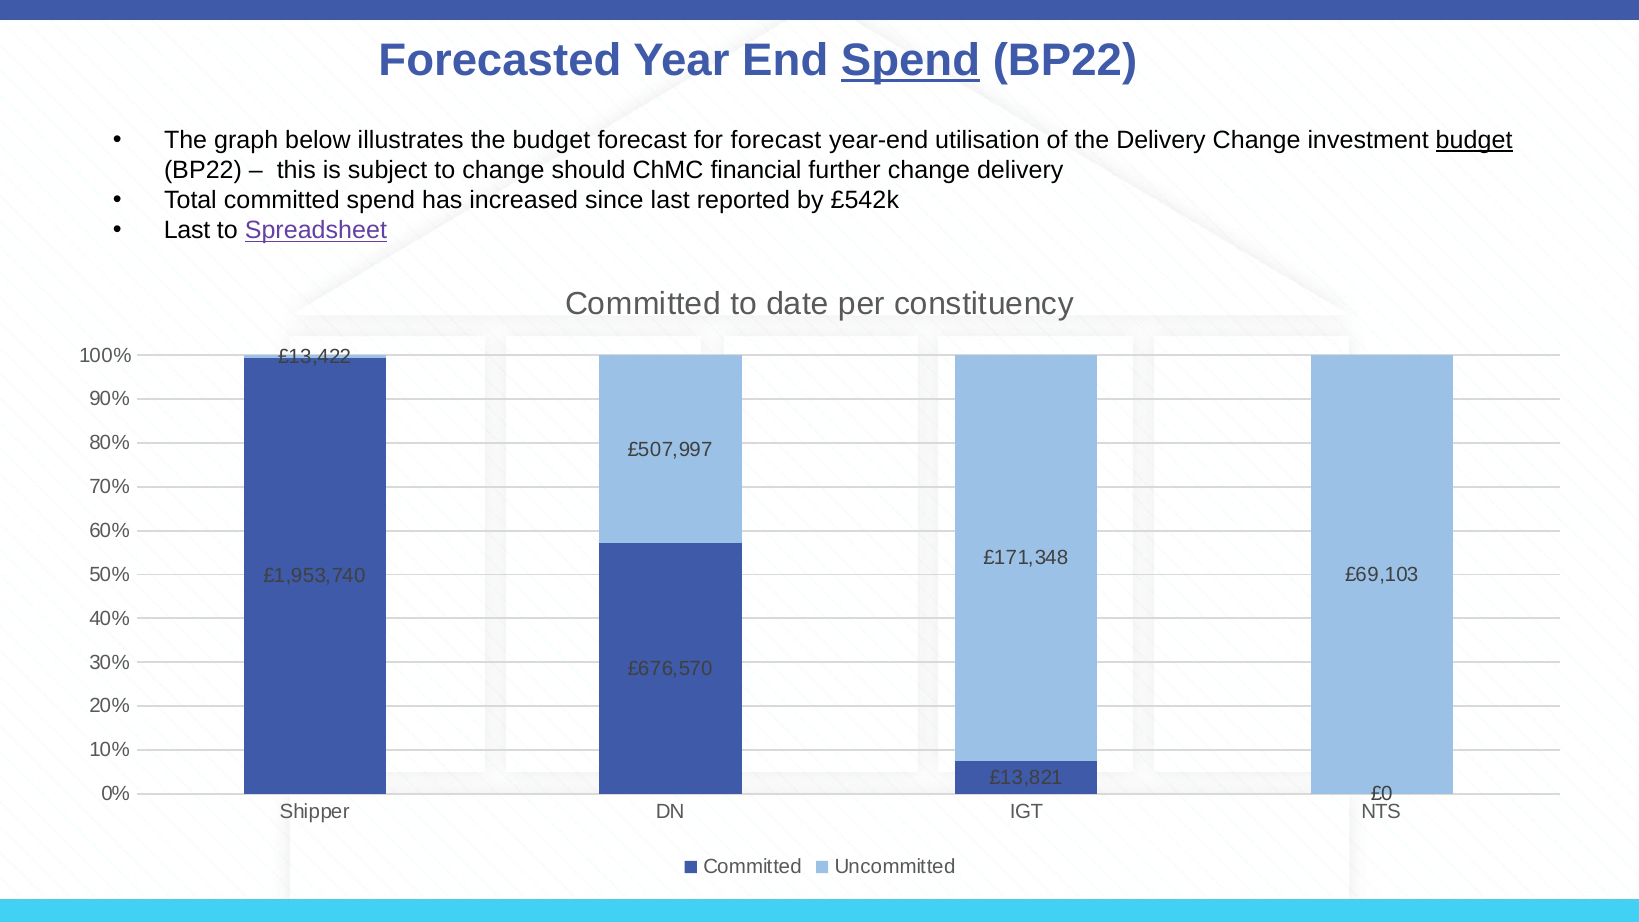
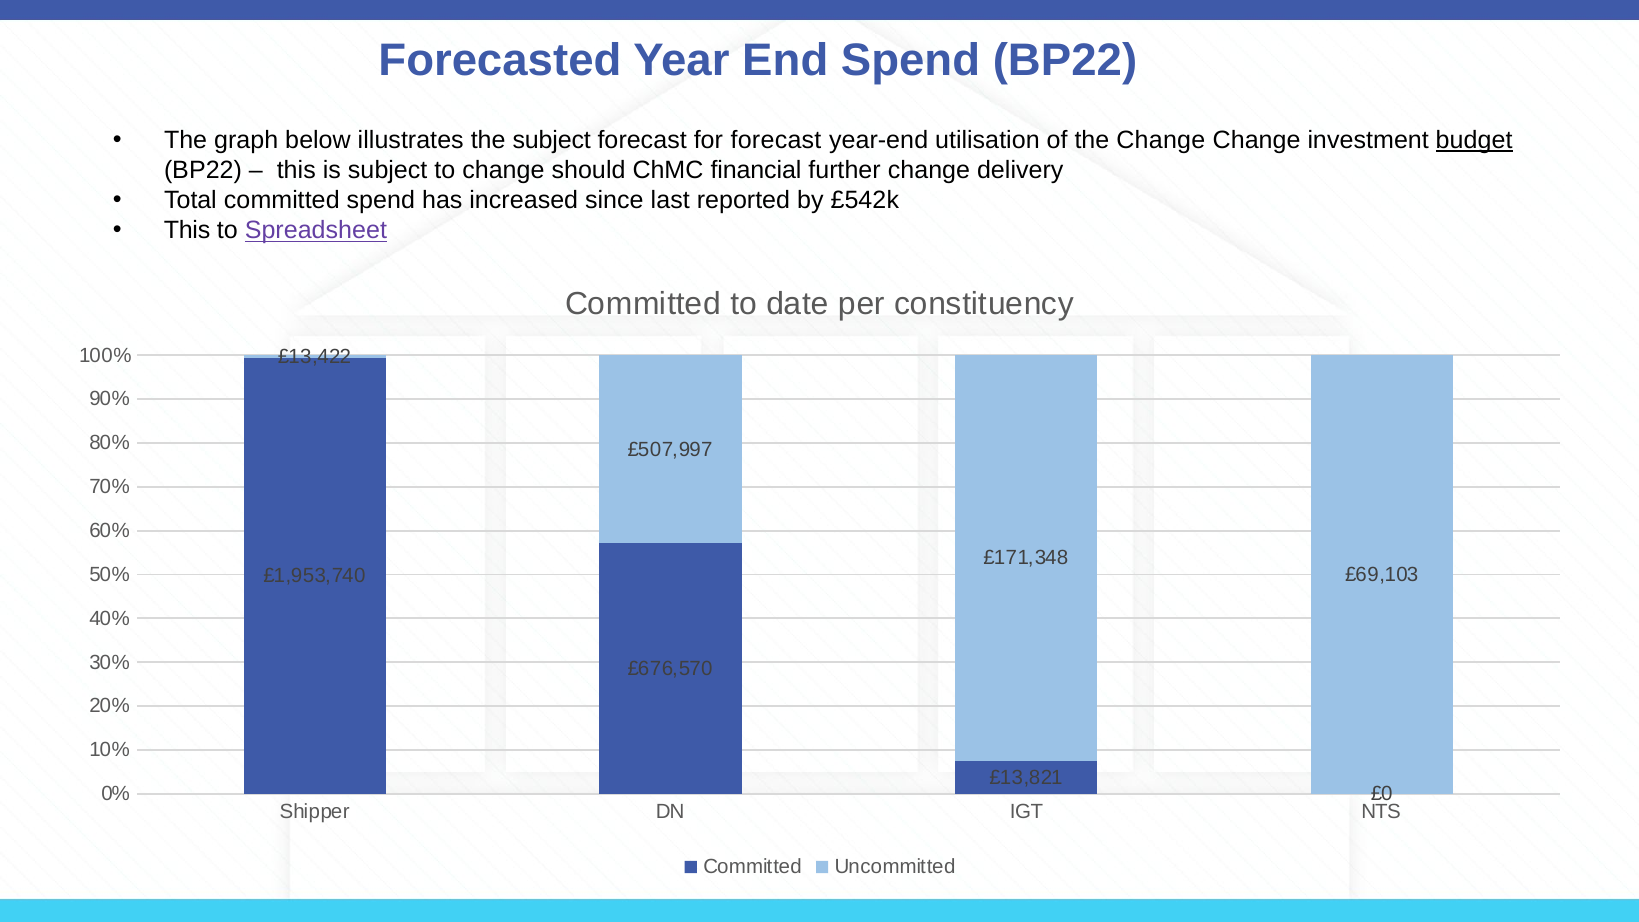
Spend at (911, 61) underline: present -> none
the budget: budget -> subject
the Delivery: Delivery -> Change
Last at (187, 231): Last -> This
